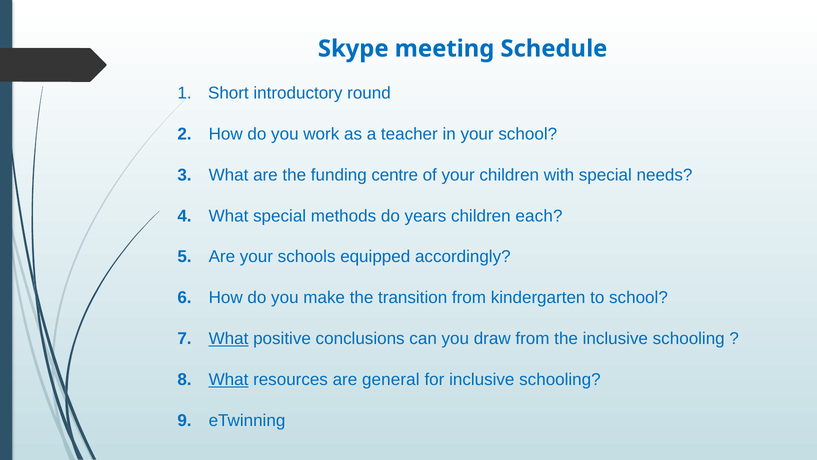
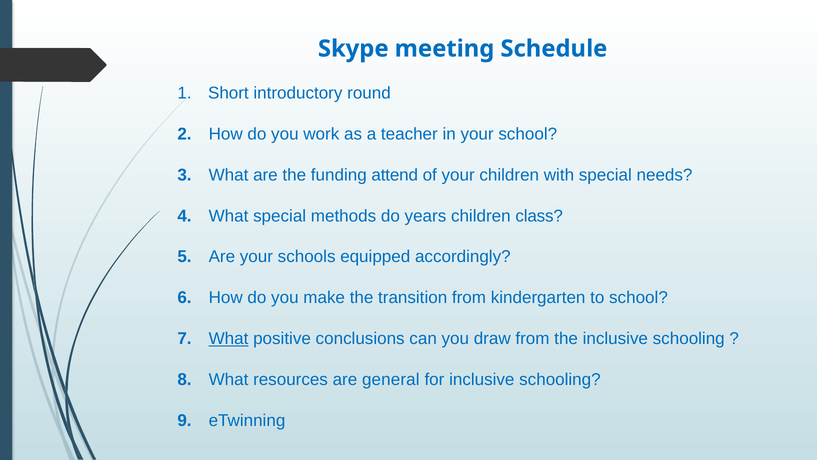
centre: centre -> attend
each: each -> class
What at (229, 379) underline: present -> none
